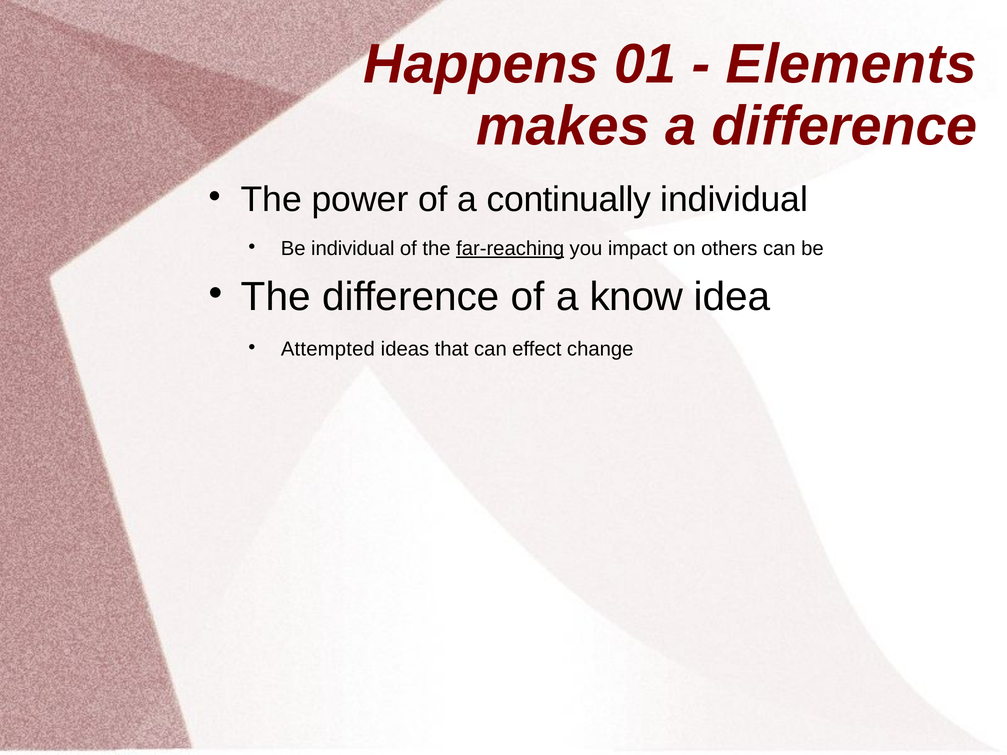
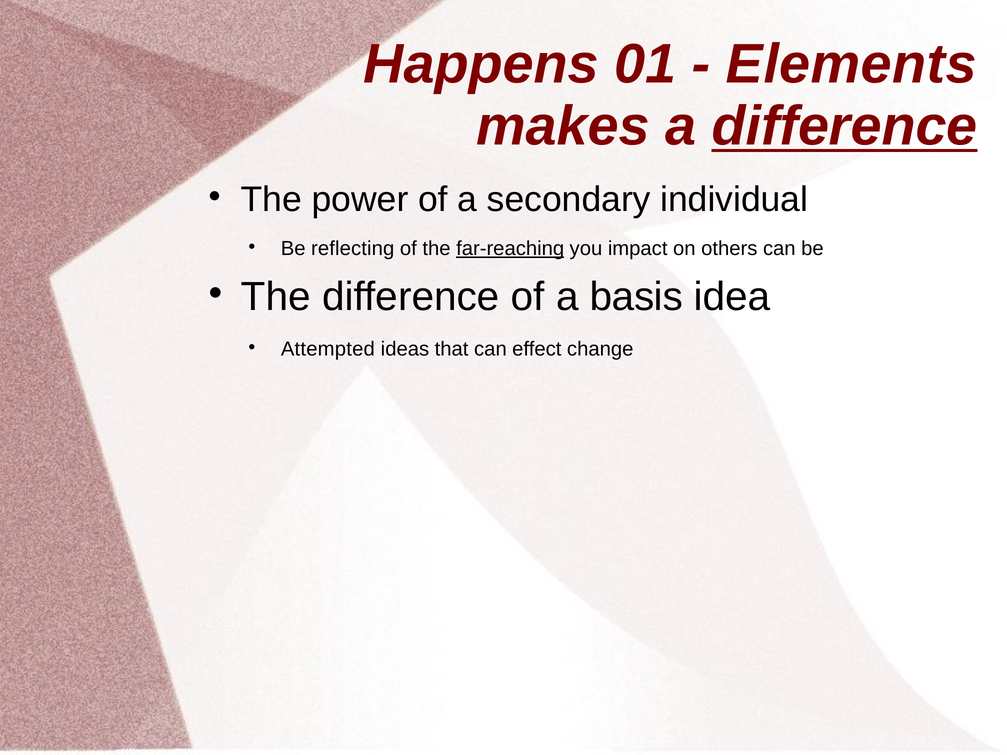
difference at (845, 126) underline: none -> present
continually: continually -> secondary
Be individual: individual -> reflecting
know: know -> basis
